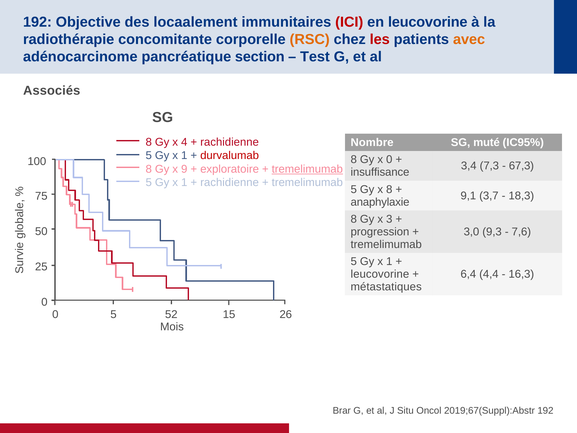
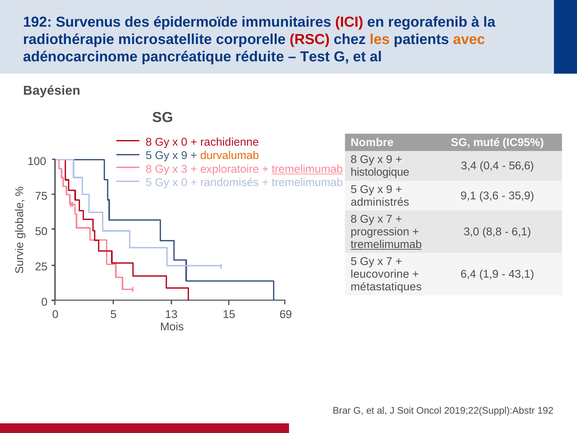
Objective: Objective -> Survenus
locaalement: locaalement -> épidermoïde
en leucovorine: leucovorine -> regorafenib
concomitante: concomitante -> microsatellite
RSC colour: orange -> red
les colour: red -> orange
section: section -> réduite
Associés: Associés -> Bayésien
8 Gy x 4: 4 -> 0
1 at (184, 155): 1 -> 9
durvalumab colour: red -> orange
8 Gy x 0: 0 -> 9
7,3: 7,3 -> 0,4
67,3: 67,3 -> 56,6
9: 9 -> 3
insuffisance: insuffisance -> histologique
1 at (184, 182): 1 -> 0
rachidienne at (230, 182): rachidienne -> randomisés
8 at (389, 189): 8 -> 9
3,7: 3,7 -> 3,6
18,3: 18,3 -> 35,9
anaphylaxie: anaphylaxie -> administrés
8 Gy x 3: 3 -> 7
9,3: 9,3 -> 8,8
7,6: 7,6 -> 6,1
tremelimumab at (386, 244) underline: none -> present
1 at (389, 261): 1 -> 7
4,4: 4,4 -> 1,9
16,3: 16,3 -> 43,1
52: 52 -> 13
26: 26 -> 69
Situ: Situ -> Soit
2019;67(Suppl):Abstr: 2019;67(Suppl):Abstr -> 2019;22(Suppl):Abstr
